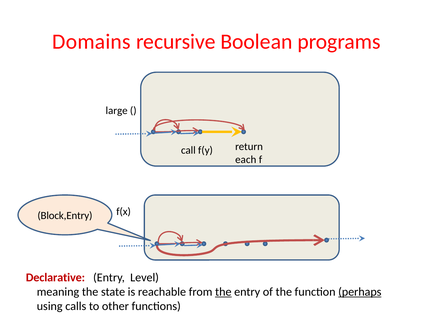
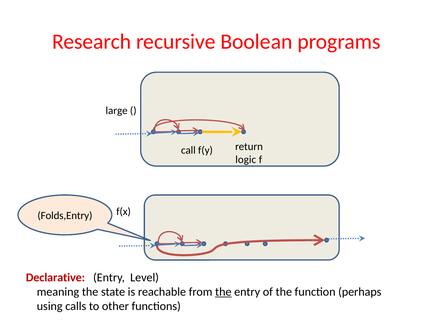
Domains: Domains -> Research
each: each -> logic
Block,Entry: Block,Entry -> Folds,Entry
perhaps underline: present -> none
